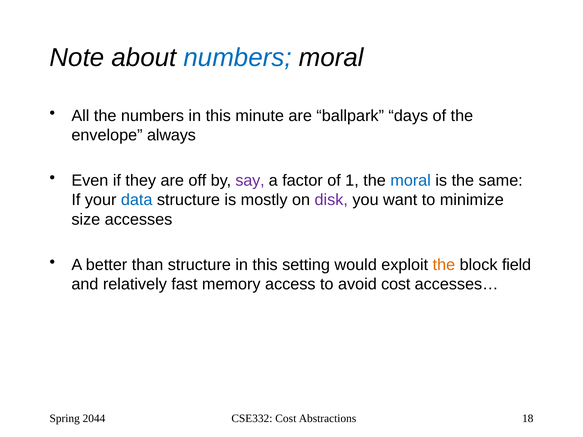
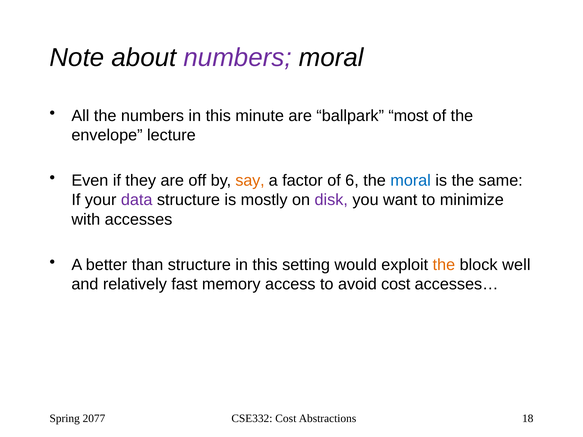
numbers at (238, 58) colour: blue -> purple
days: days -> most
always: always -> lecture
say colour: purple -> orange
1: 1 -> 6
data colour: blue -> purple
size: size -> with
field: field -> well
2044: 2044 -> 2077
